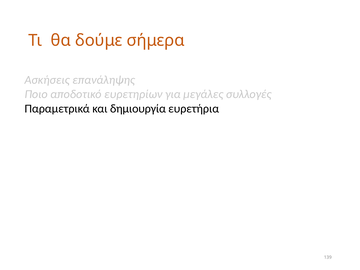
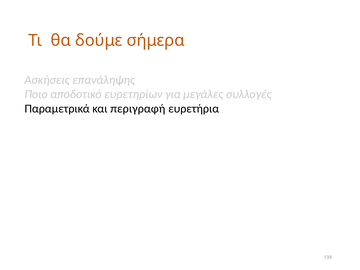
δημιουργία: δημιουργία -> περιγραφή
